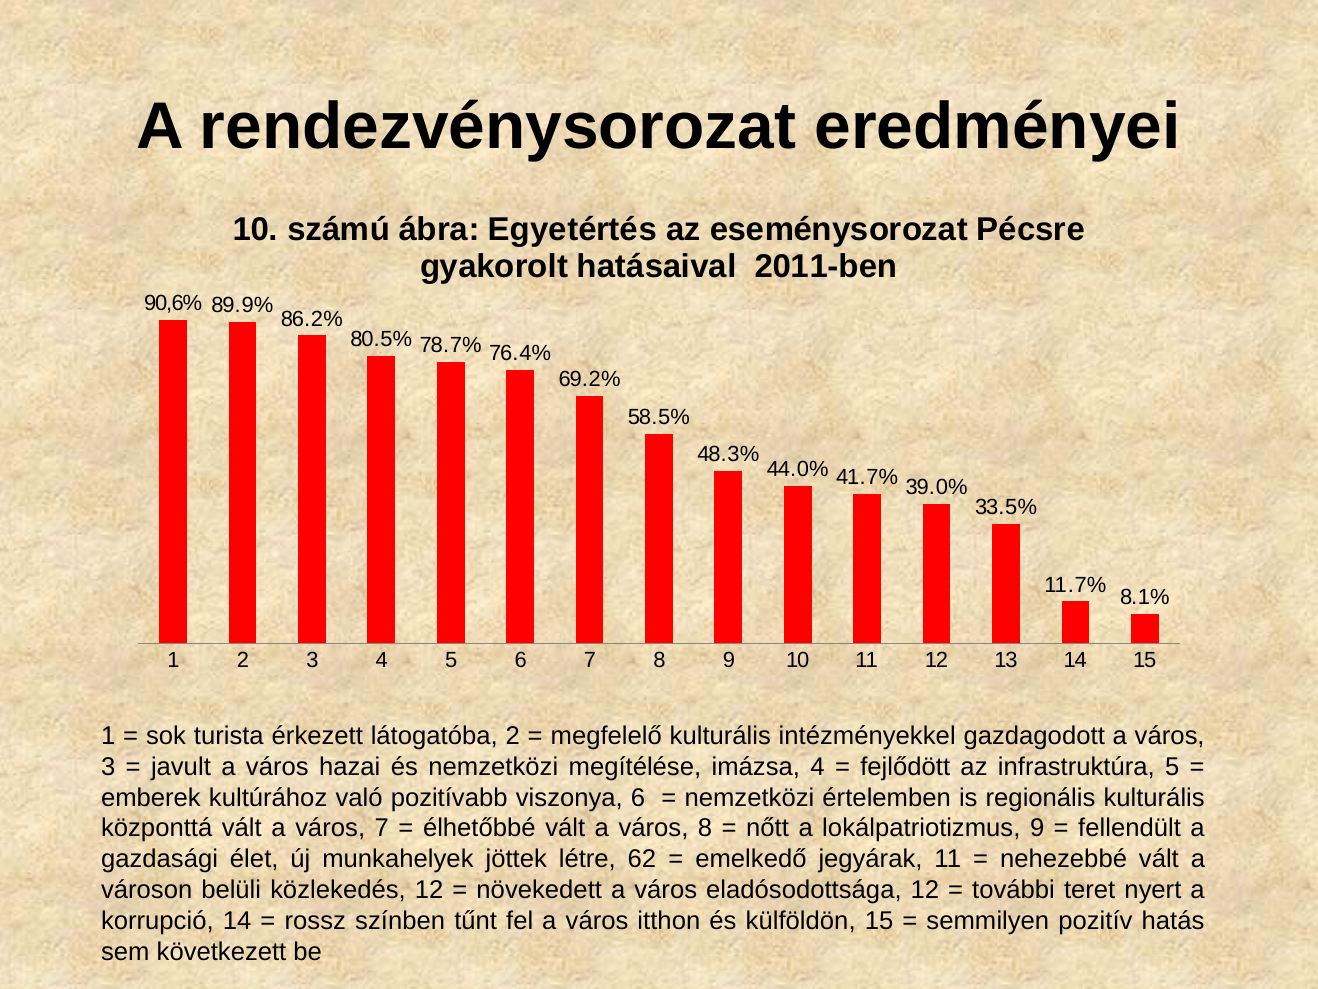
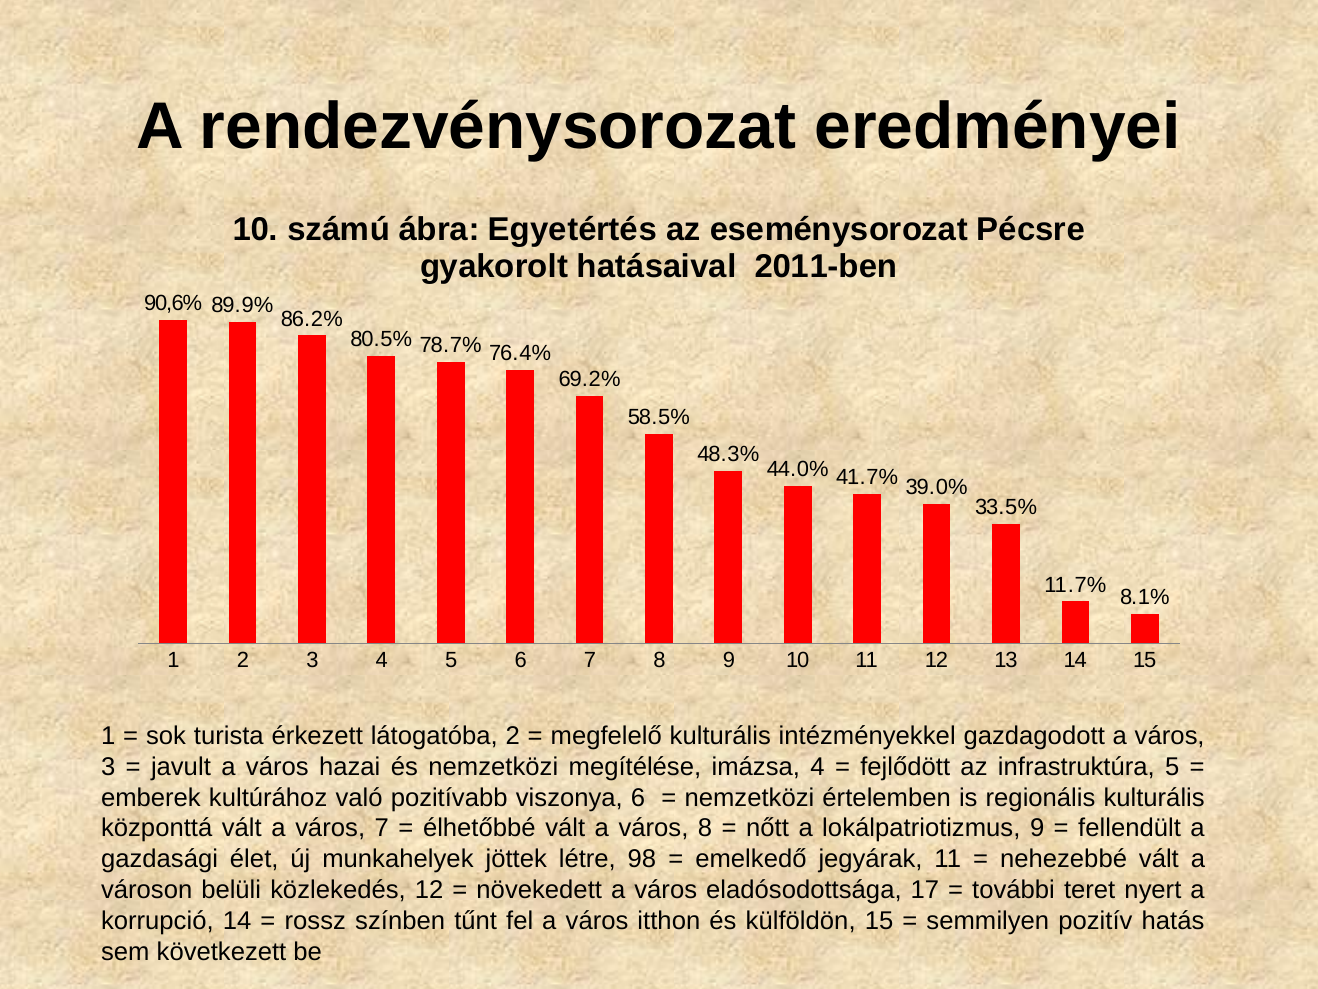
62: 62 -> 98
eladósodottsága 12: 12 -> 17
